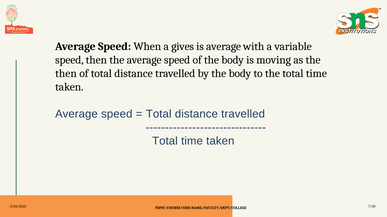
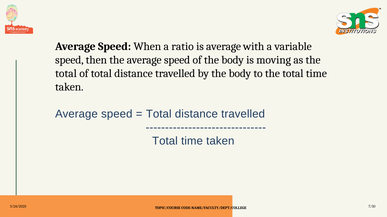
gives: gives -> ratio
then at (66, 74): then -> total
